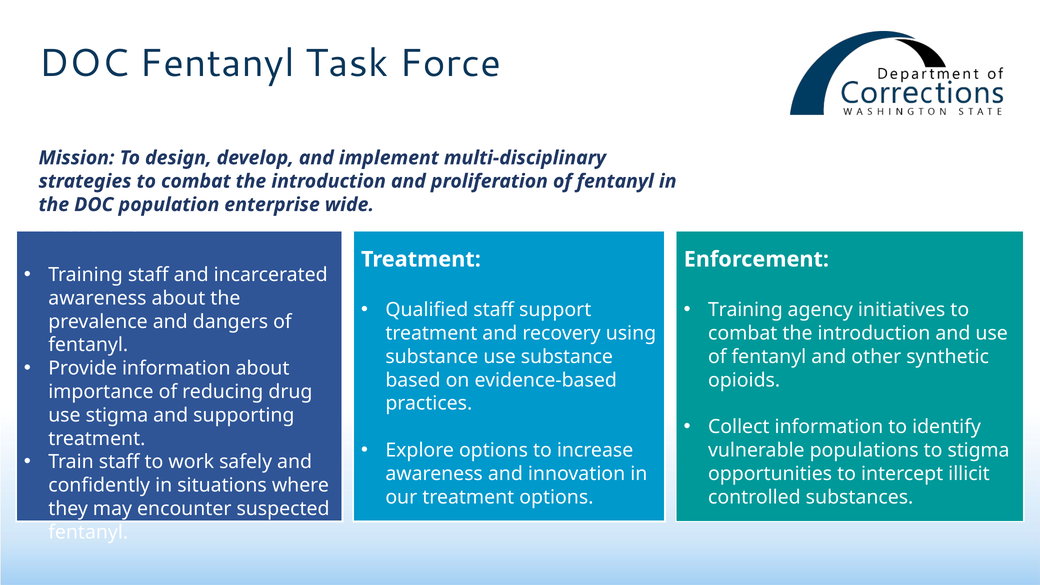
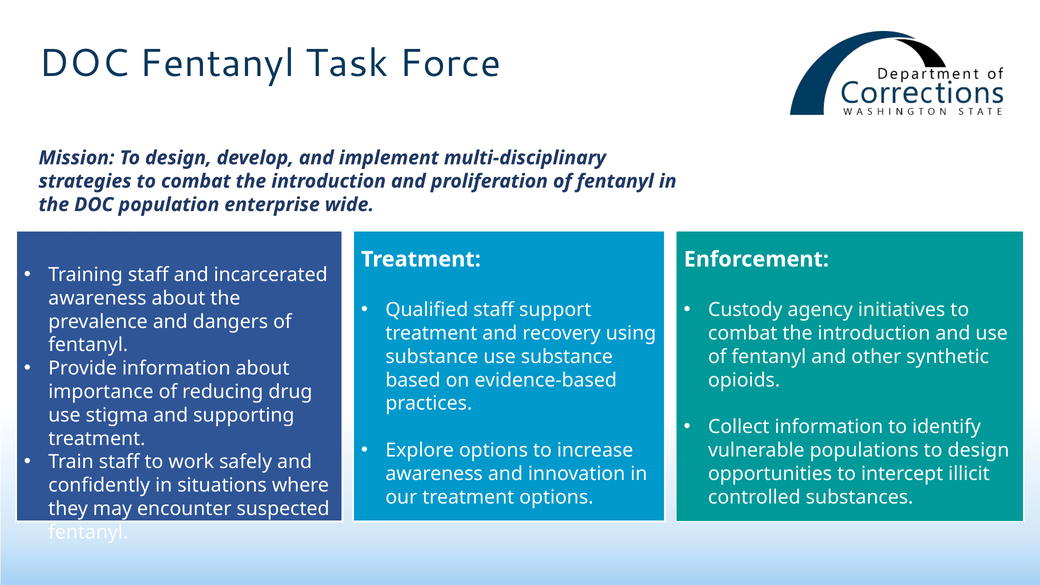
Training at (745, 310): Training -> Custody
populations to stigma: stigma -> design
